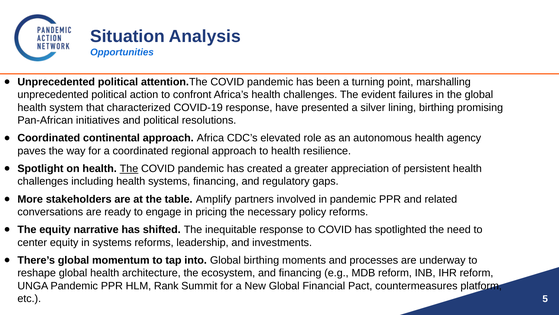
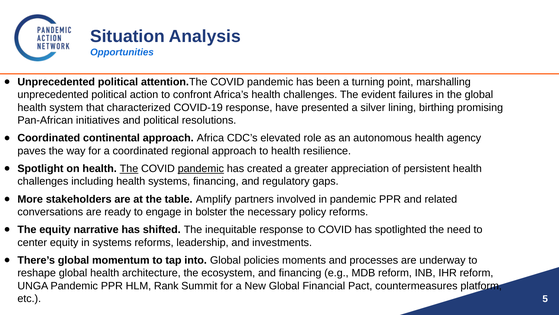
pandemic at (201, 168) underline: none -> present
pricing: pricing -> bolster
Global birthing: birthing -> policies
